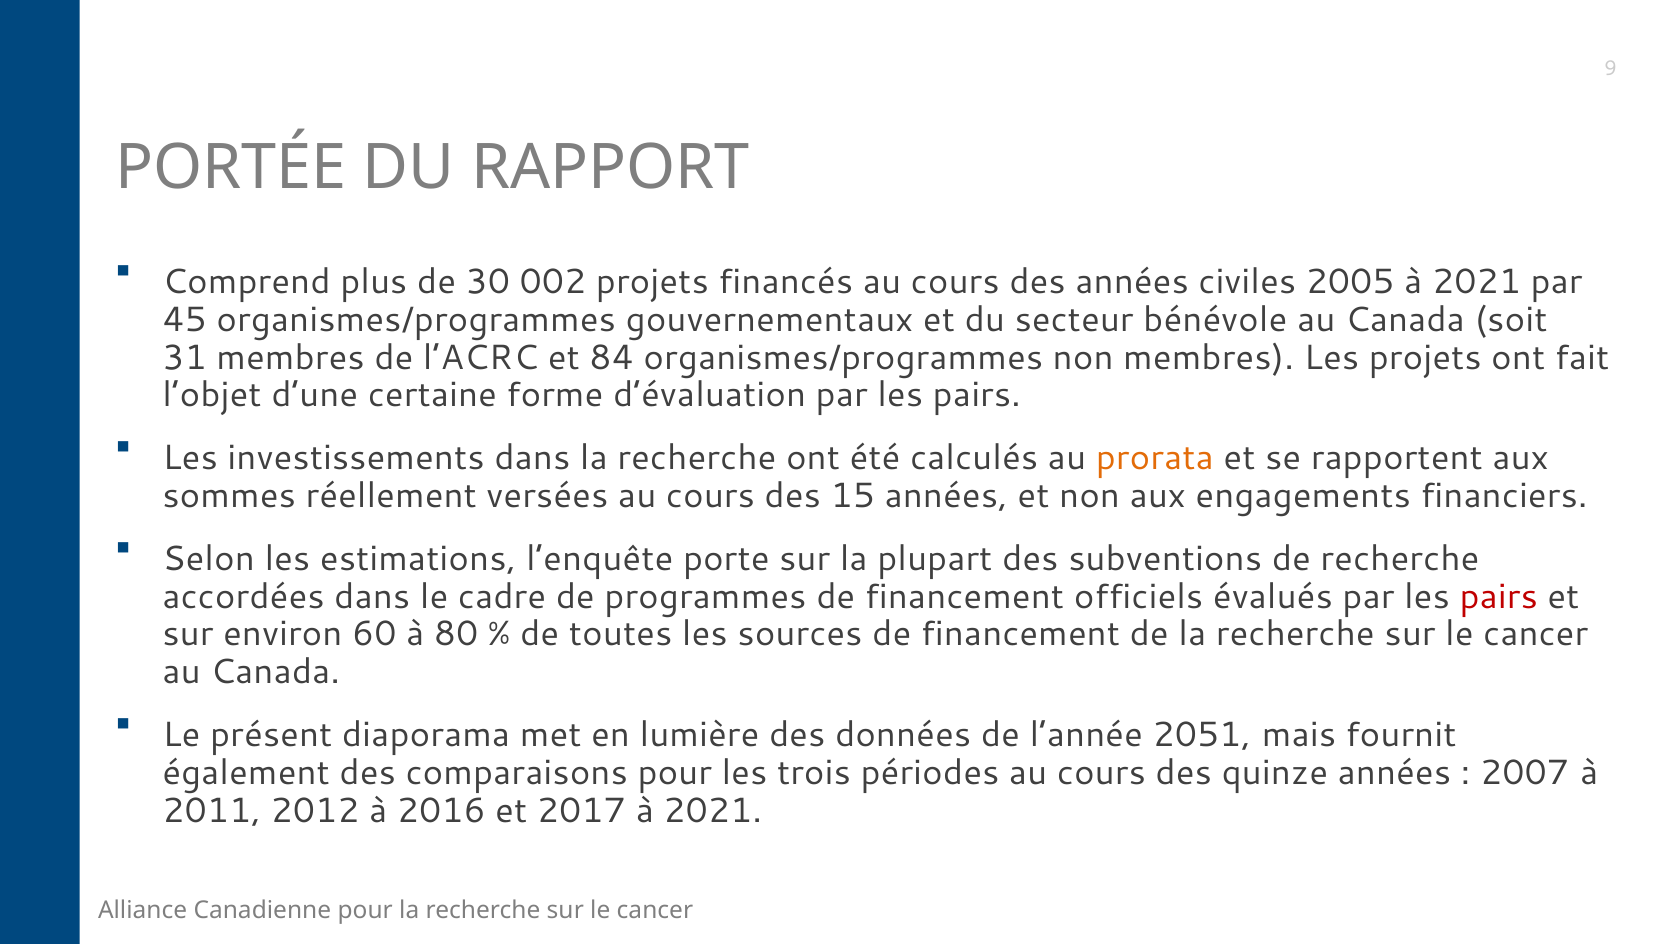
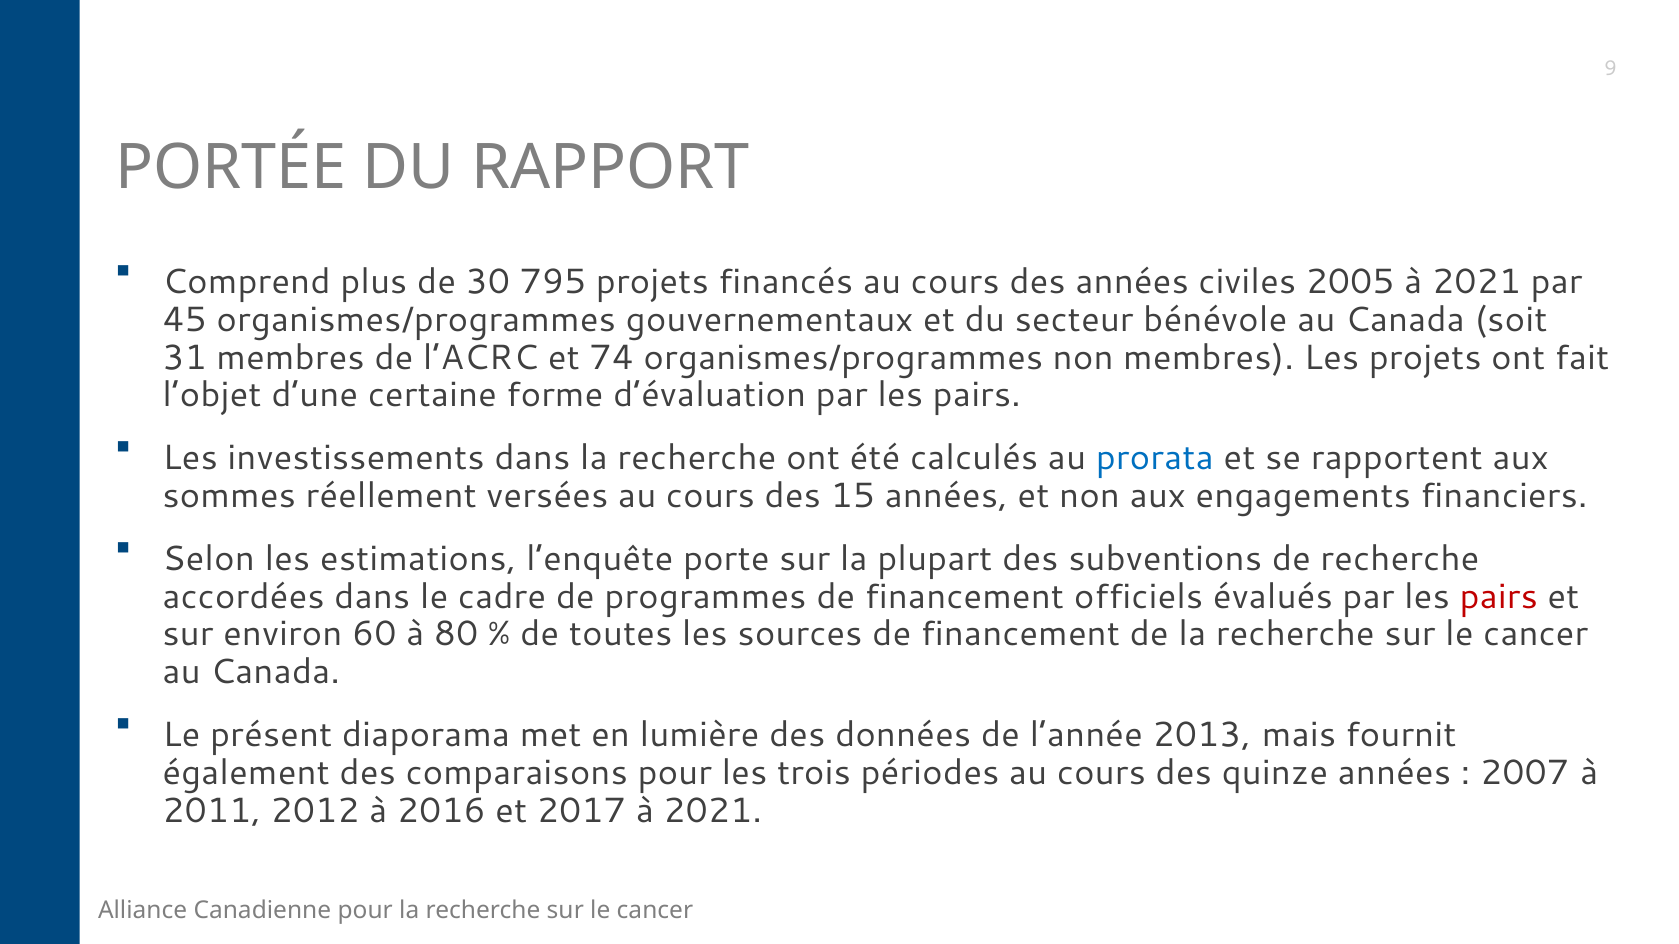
002: 002 -> 795
84: 84 -> 74
prorata colour: orange -> blue
2051: 2051 -> 2013
